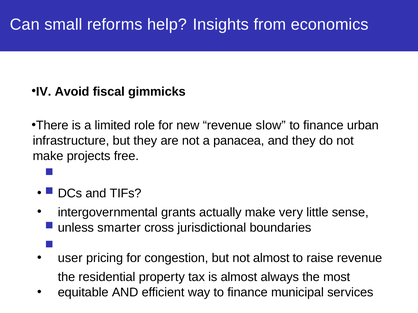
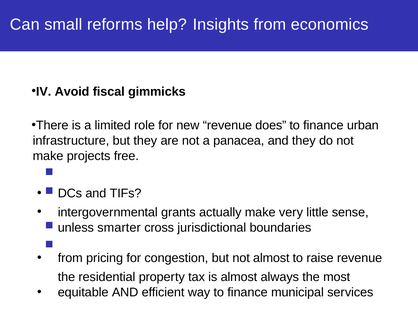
slow: slow -> does
user at (70, 258): user -> from
